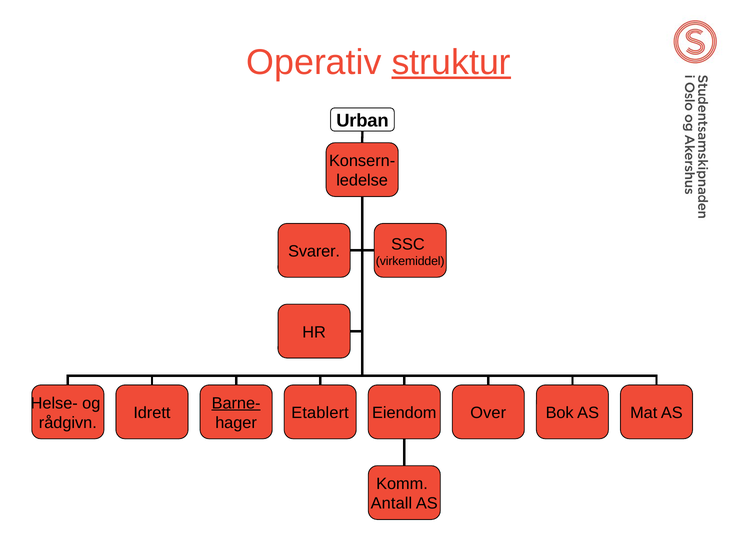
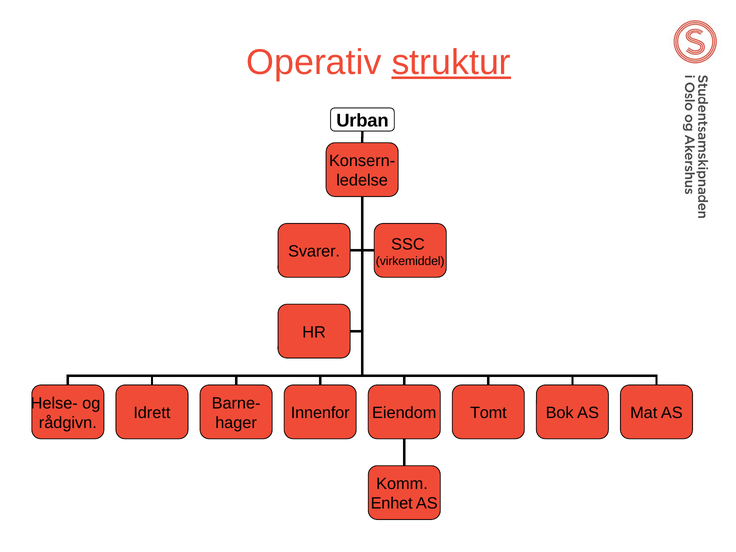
Barne- underline: present -> none
Etablert: Etablert -> Innenfor
Over: Over -> Tomt
Antall: Antall -> Enhet
